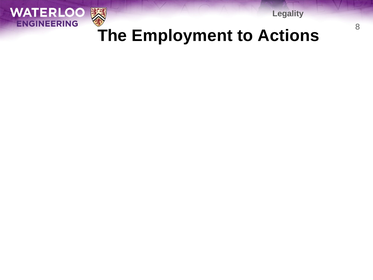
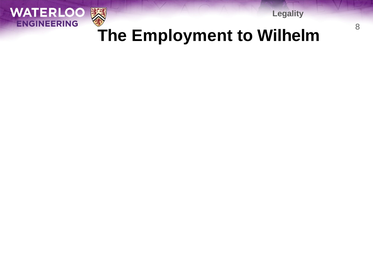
Actions: Actions -> Wilhelm
